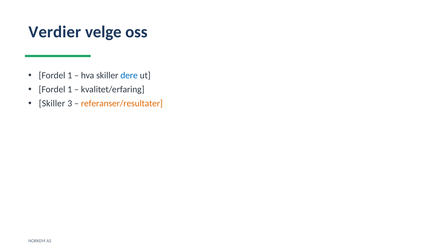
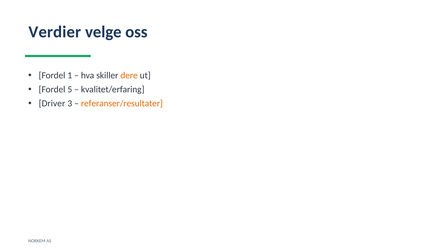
dere colour: blue -> orange
1 at (70, 89): 1 -> 5
Skiller at (52, 103): Skiller -> Driver
